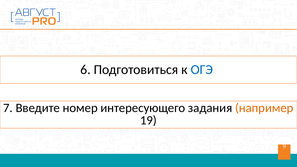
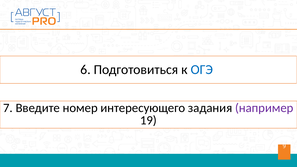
например colour: orange -> purple
